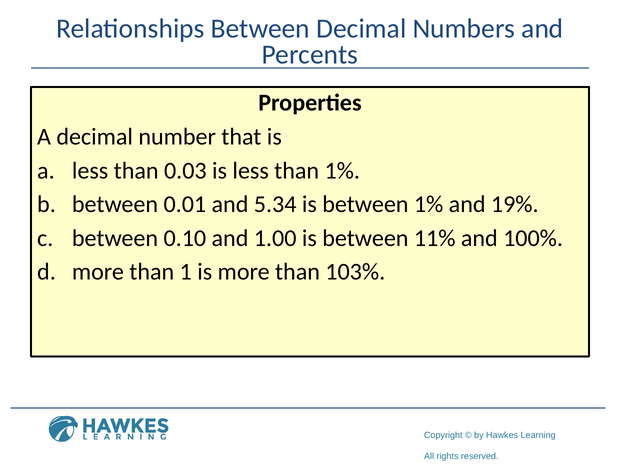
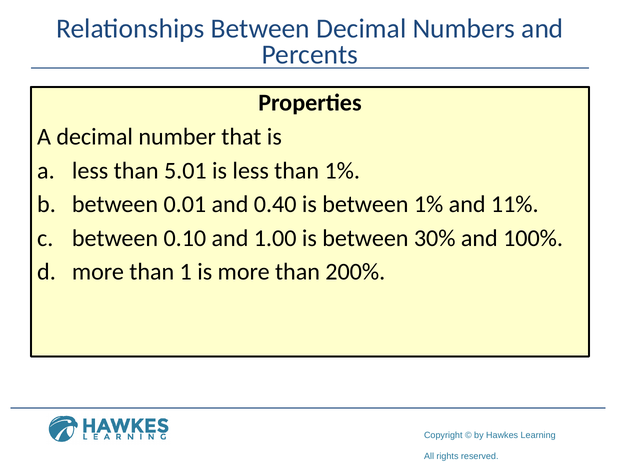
0.03: 0.03 -> 5.01
5.34: 5.34 -> 0.40
19%: 19% -> 11%
11%: 11% -> 30%
103%: 103% -> 200%
